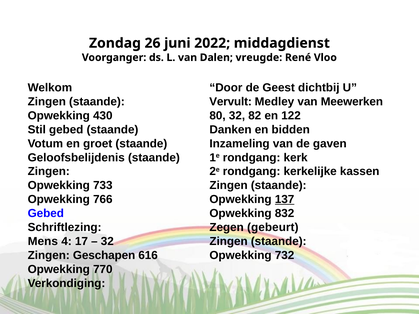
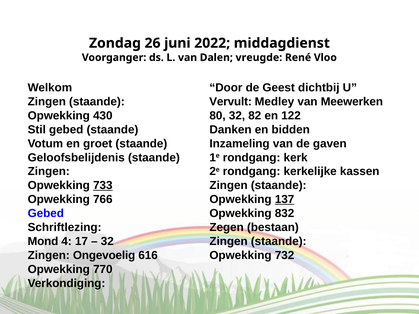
733 underline: none -> present
gebeurt: gebeurt -> bestaan
Mens: Mens -> Mond
Geschapen: Geschapen -> Ongevoelig
